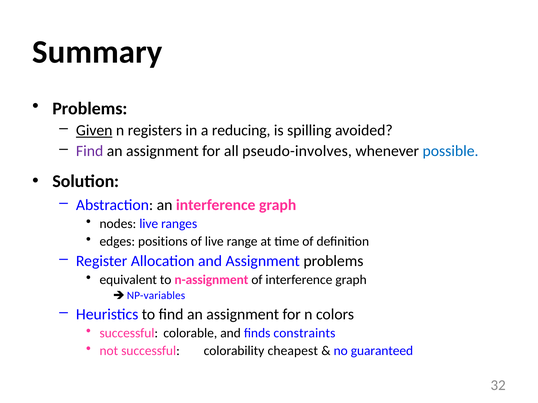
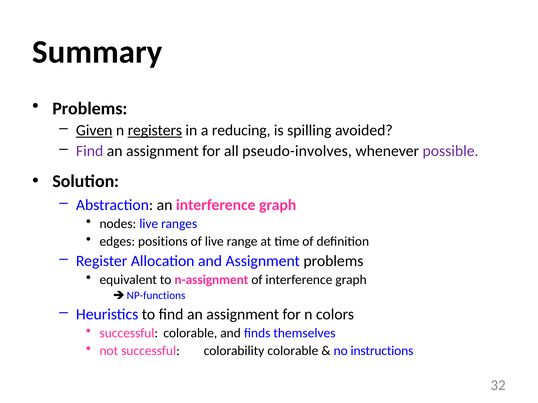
registers underline: none -> present
possible colour: blue -> purple
NP-variables: NP-variables -> NP-functions
constraints: constraints -> themselves
colorability cheapest: cheapest -> colorable
guaranteed: guaranteed -> instructions
